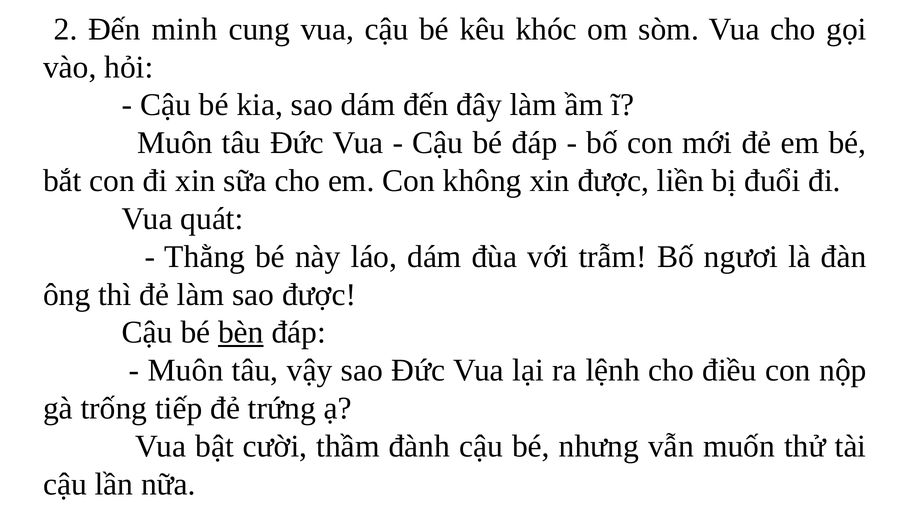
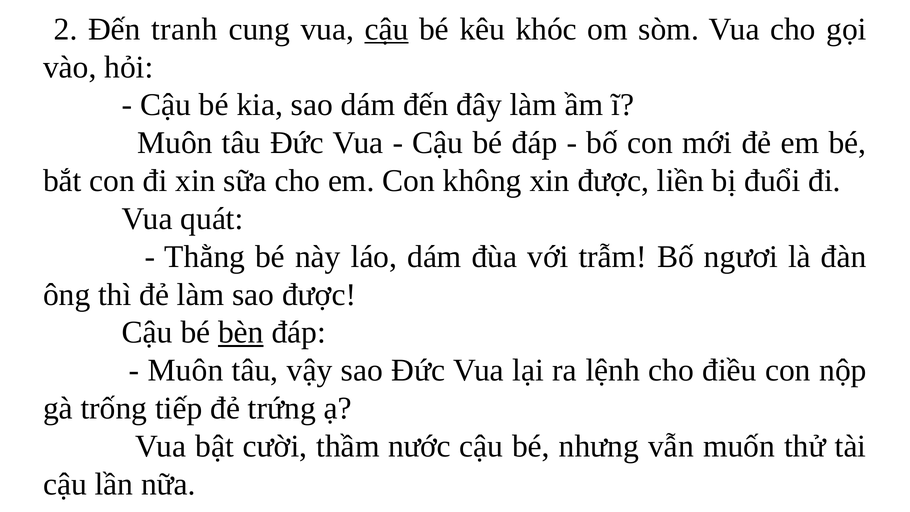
minh: minh -> tranh
cậu at (387, 29) underline: none -> present
đành: đành -> nước
